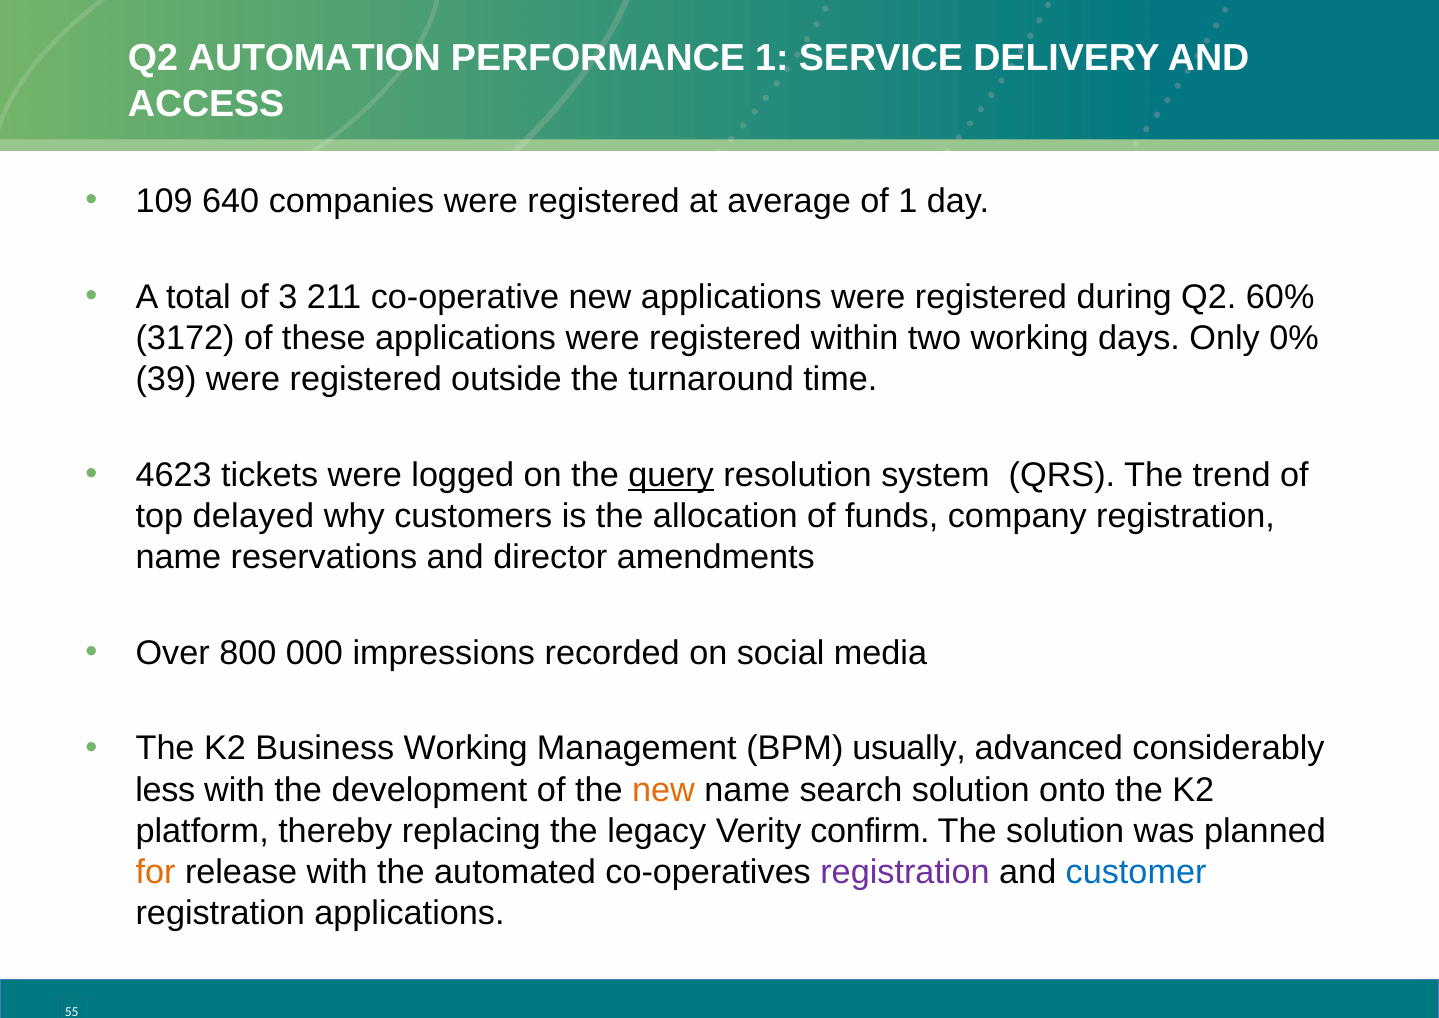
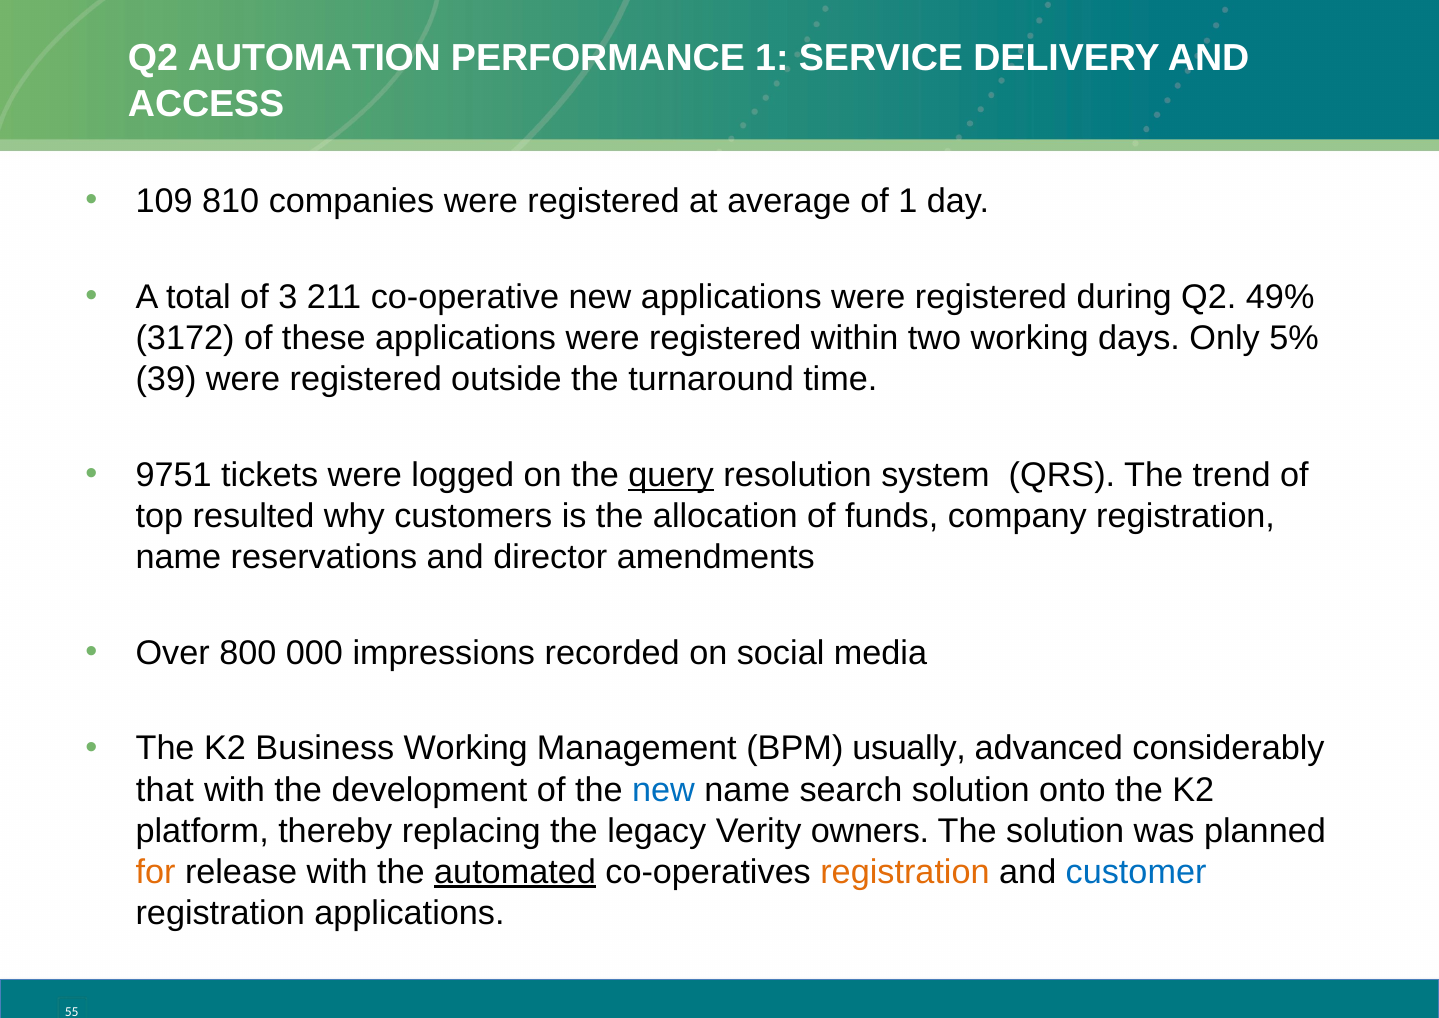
640: 640 -> 810
60%: 60% -> 49%
0%: 0% -> 5%
4623: 4623 -> 9751
delayed: delayed -> resulted
less: less -> that
new at (663, 790) colour: orange -> blue
confirm: confirm -> owners
automated underline: none -> present
registration at (905, 872) colour: purple -> orange
